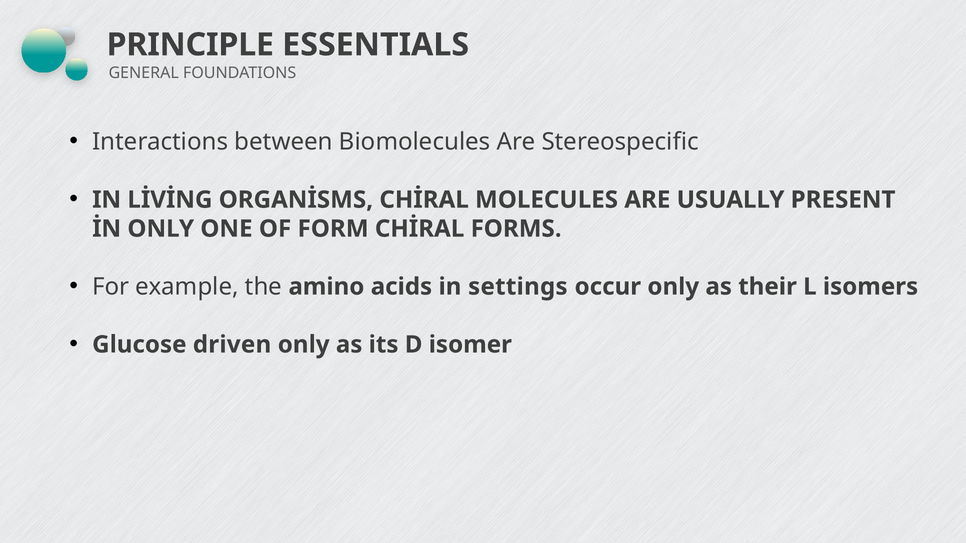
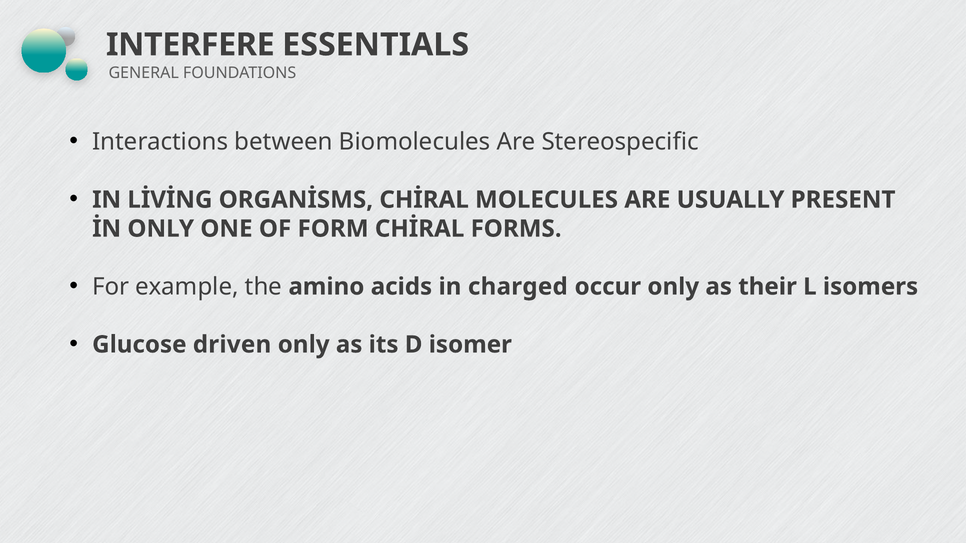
PRINCIPLE: PRINCIPLE -> INTERFERE
settings: settings -> charged
